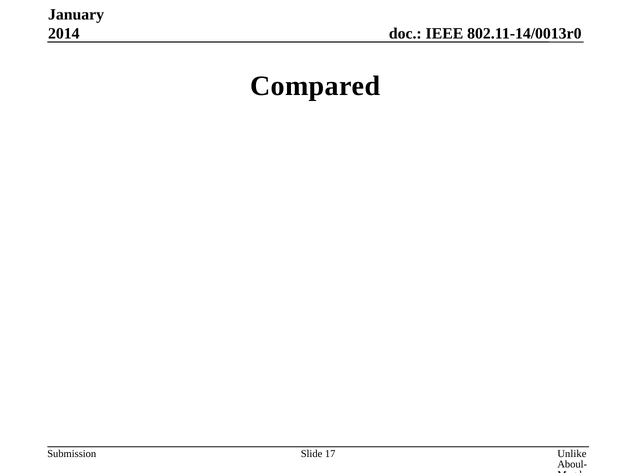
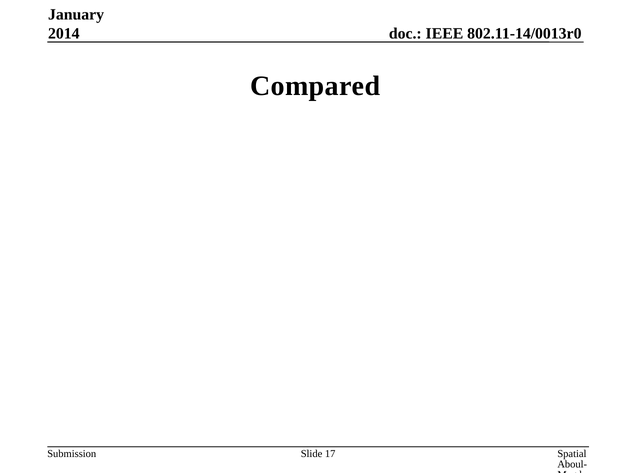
Unlike: Unlike -> Spatial
